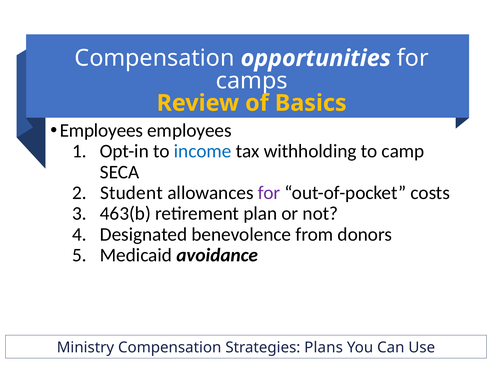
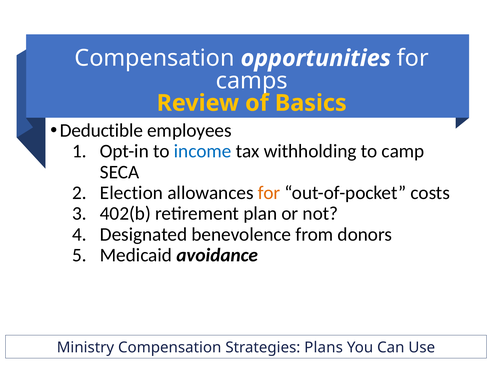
Employees at (101, 131): Employees -> Deductible
Student: Student -> Election
for at (269, 193) colour: purple -> orange
463(b: 463(b -> 402(b
